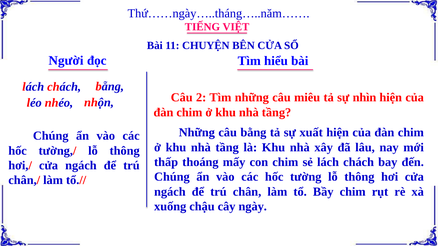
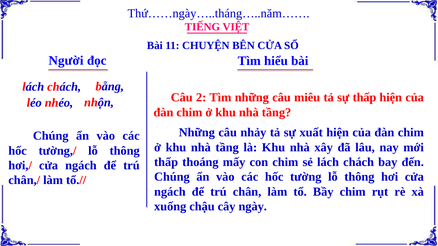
sự nhìn: nhìn -> thấp
bằng: bằng -> nhảy
